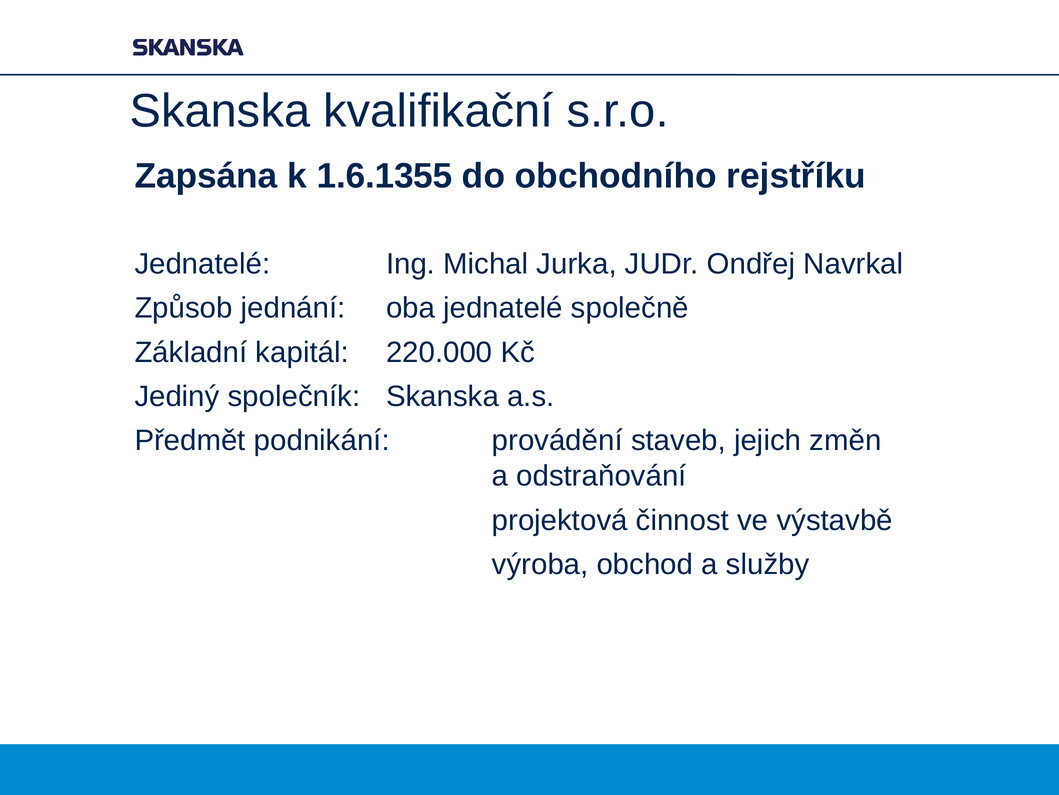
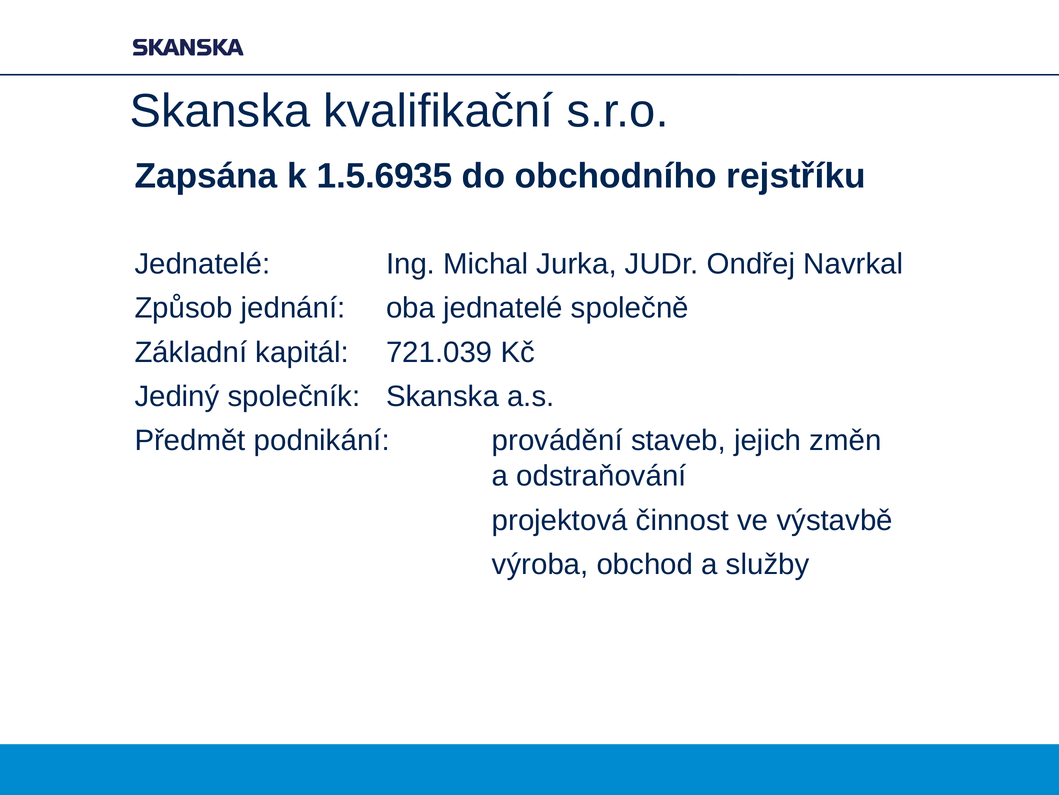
1.6.1355: 1.6.1355 -> 1.5.6935
220.000: 220.000 -> 721.039
